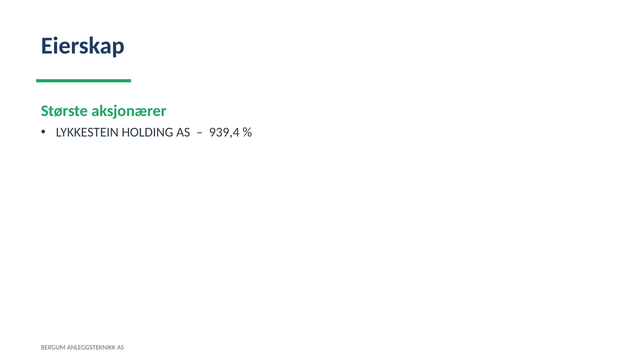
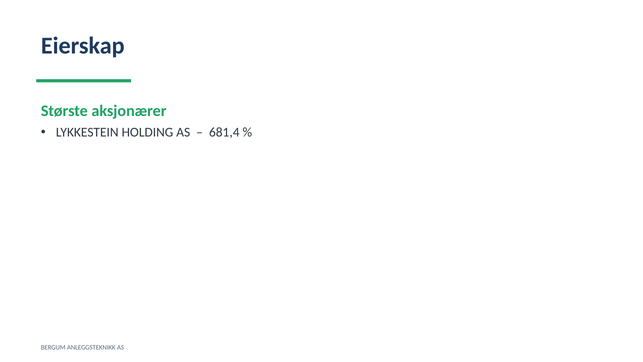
939,4: 939,4 -> 681,4
